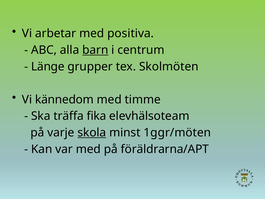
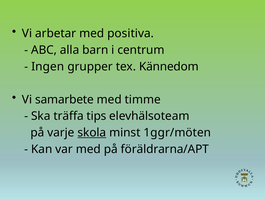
barn underline: present -> none
Länge: Länge -> Ingen
Skolmöten: Skolmöten -> Kännedom
kännedom: kännedom -> samarbete
fika: fika -> tips
